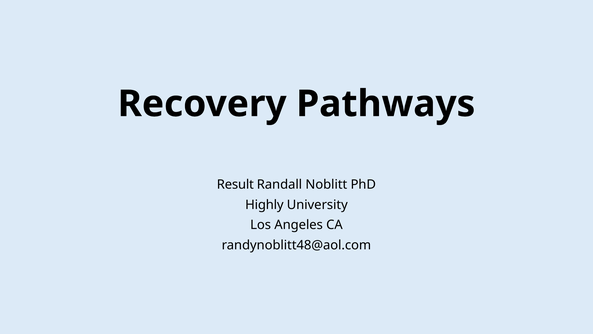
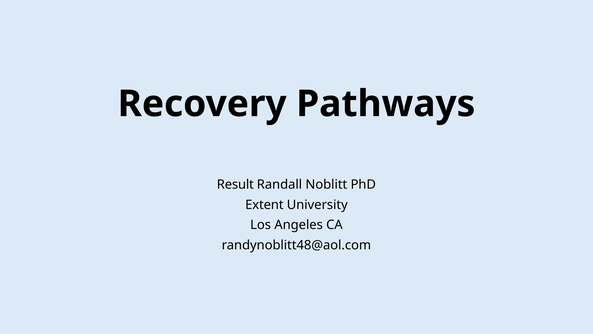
Highly: Highly -> Extent
